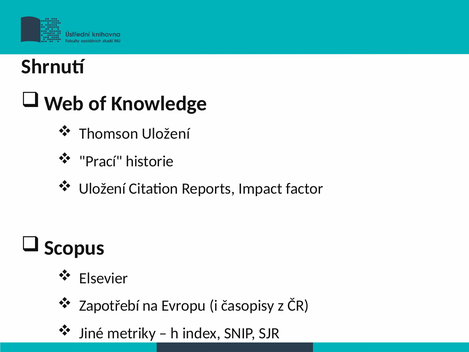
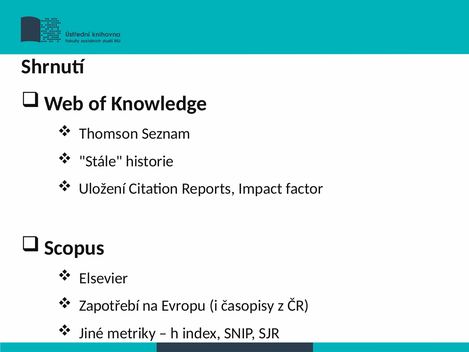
Thomson Uložení: Uložení -> Seznam
Prací: Prací -> Stále
